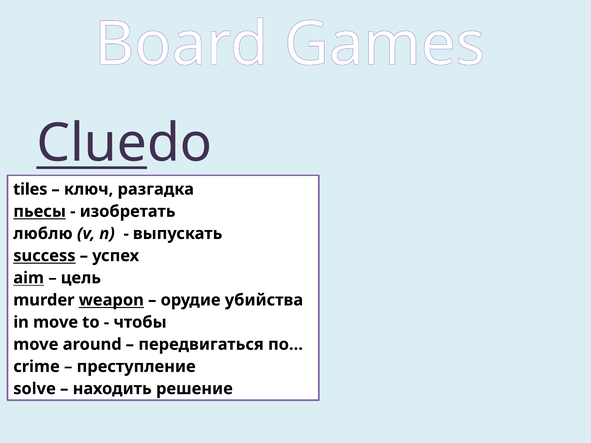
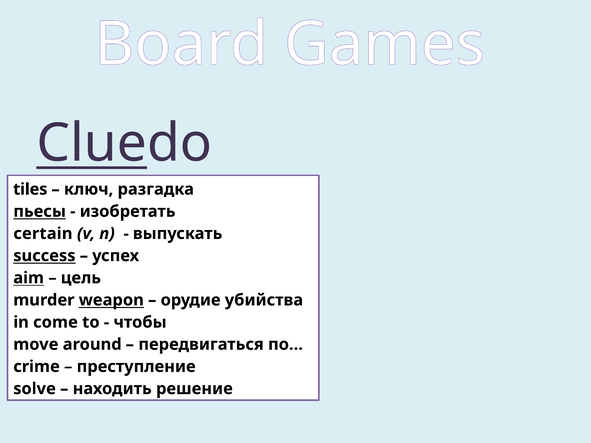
люблю: люблю -> certain
in move: move -> come
